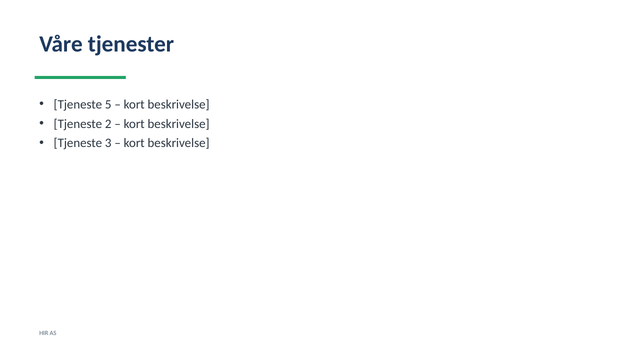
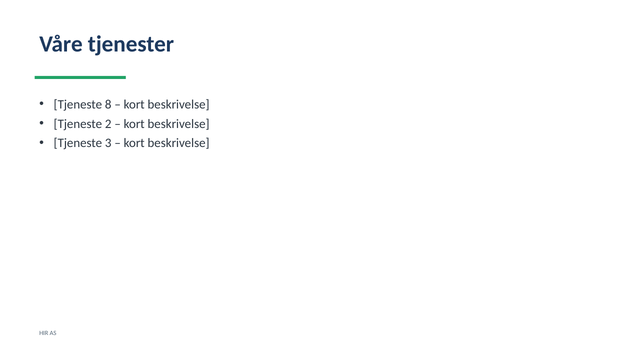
5: 5 -> 8
